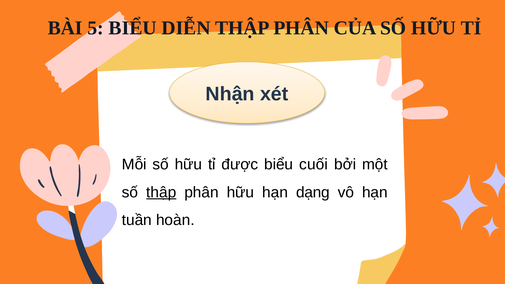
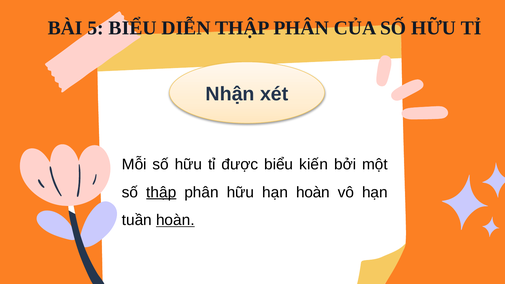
cuối: cuối -> kiến
hạn dạng: dạng -> hoàn
hoàn at (175, 220) underline: none -> present
